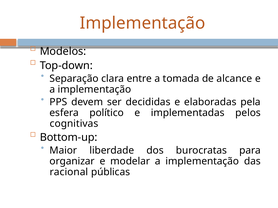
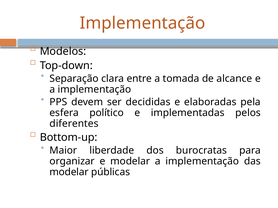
cognitivas: cognitivas -> diferentes
racional at (69, 172): racional -> modelar
